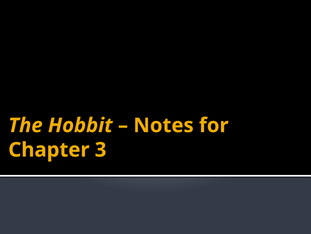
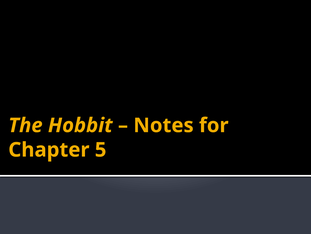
3: 3 -> 5
